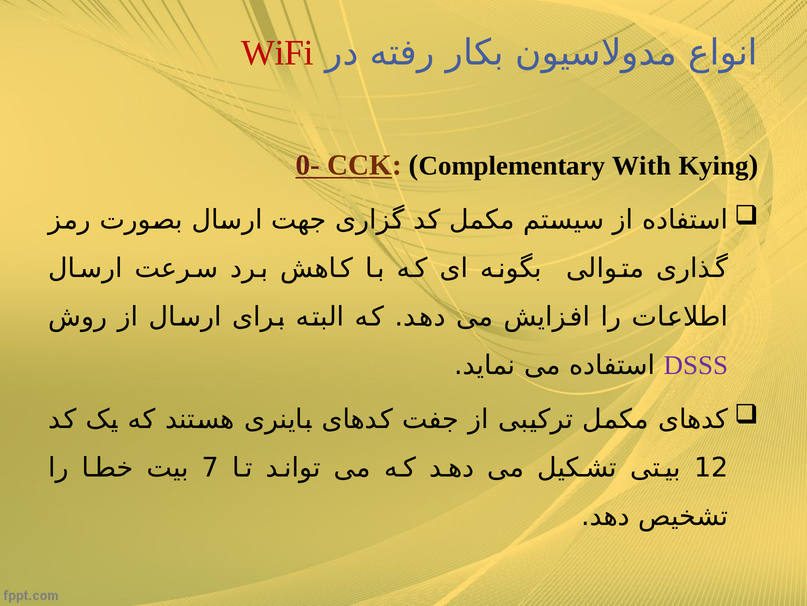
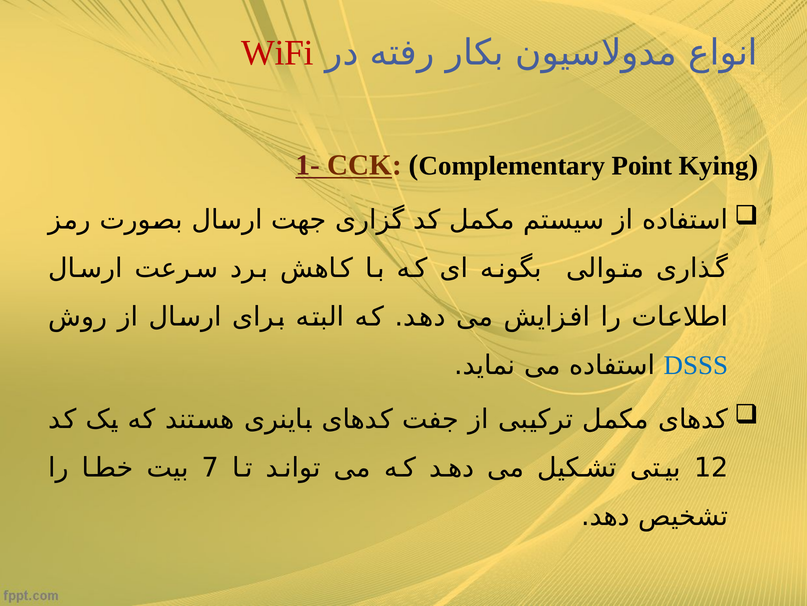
0-: 0- -> 1-
With: With -> Point
DSSS colour: purple -> blue
